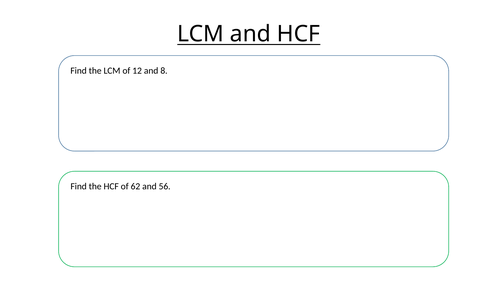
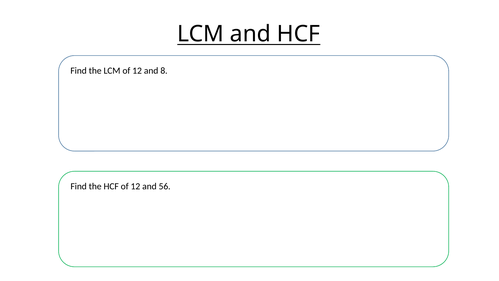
HCF of 62: 62 -> 12
